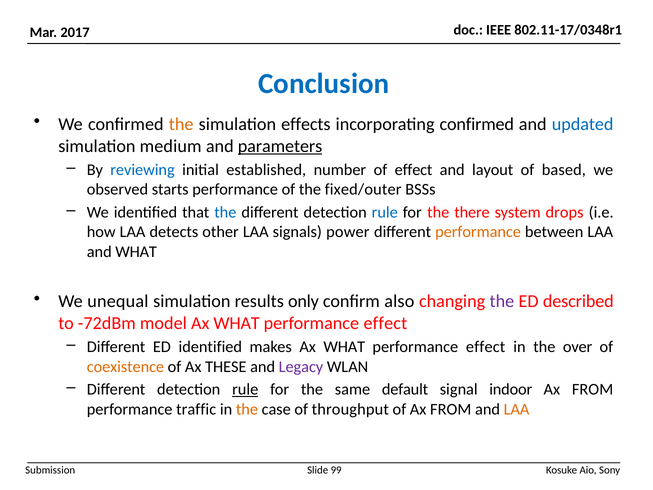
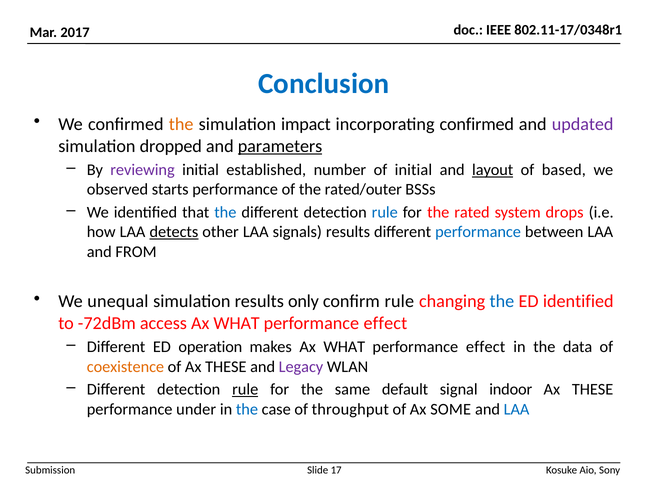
effects: effects -> impact
updated colour: blue -> purple
medium: medium -> dropped
reviewing colour: blue -> purple
of effect: effect -> initial
layout underline: none -> present
fixed/outer: fixed/outer -> rated/outer
there: there -> rated
detects underline: none -> present
signals power: power -> results
performance at (478, 232) colour: orange -> blue
and WHAT: WHAT -> FROM
confirm also: also -> rule
the at (502, 301) colour: purple -> blue
ED described: described -> identified
model: model -> access
ED identified: identified -> operation
over: over -> data
FROM at (593, 389): FROM -> THESE
traffic: traffic -> under
the at (247, 409) colour: orange -> blue
of Ax FROM: FROM -> SOME
LAA at (517, 409) colour: orange -> blue
99: 99 -> 17
